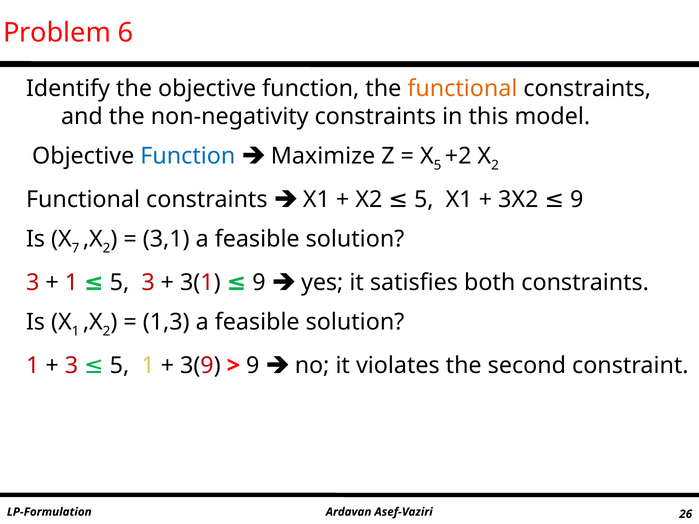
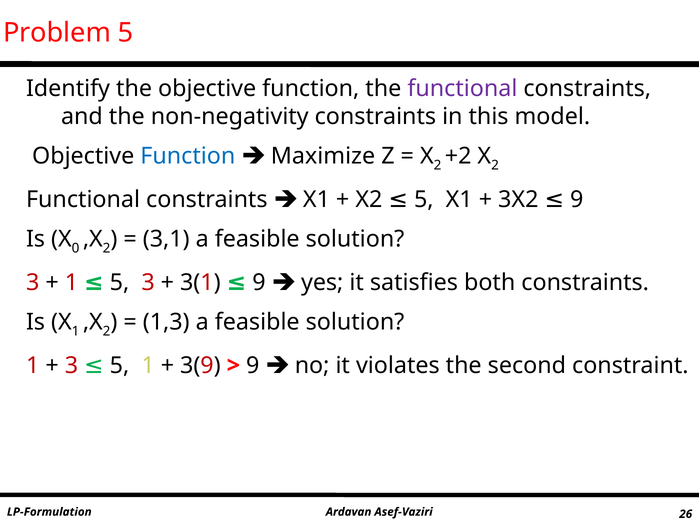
Problem 6: 6 -> 5
functional at (462, 89) colour: orange -> purple
5 at (438, 165): 5 -> 2
7: 7 -> 0
